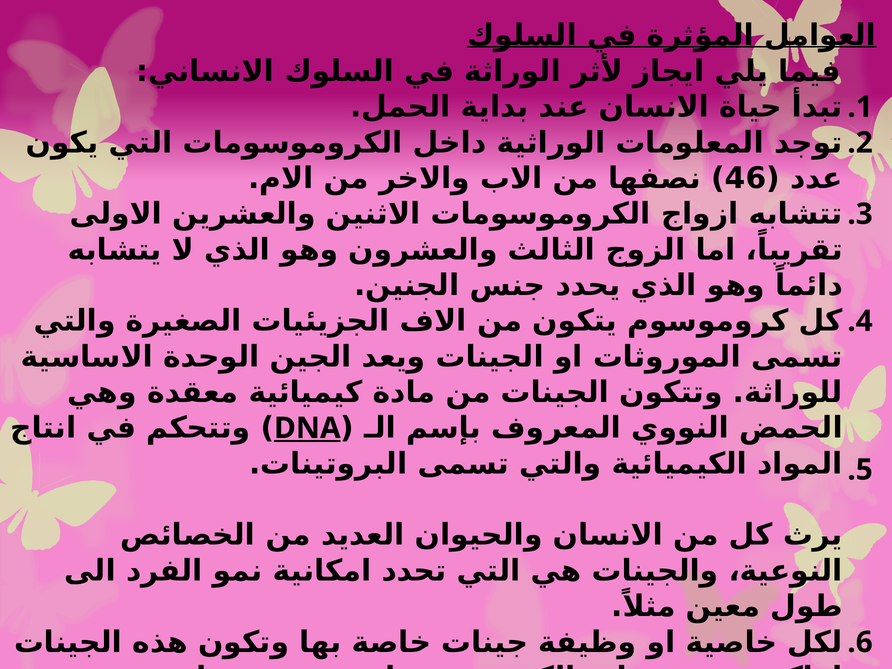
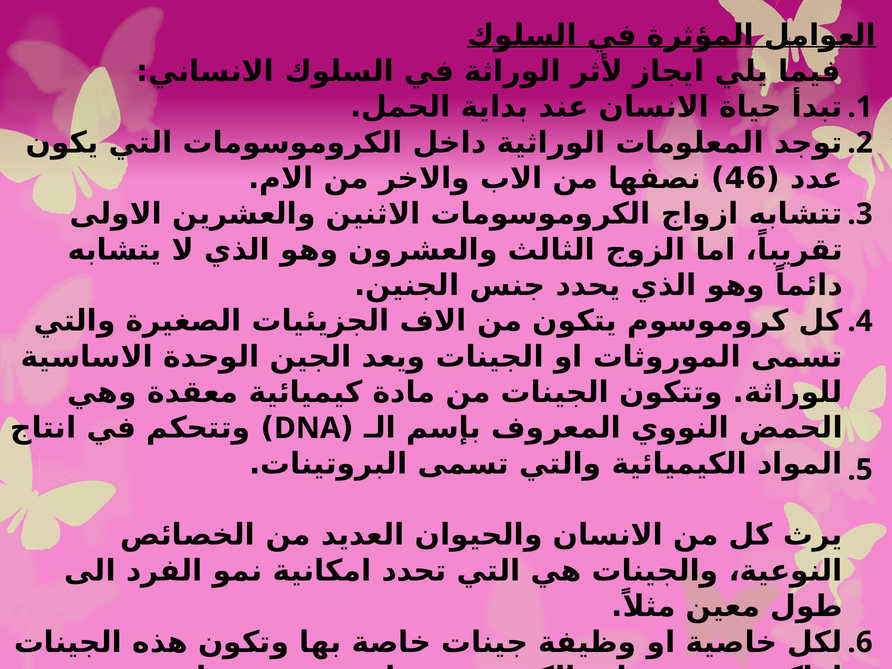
DNA underline: present -> none
